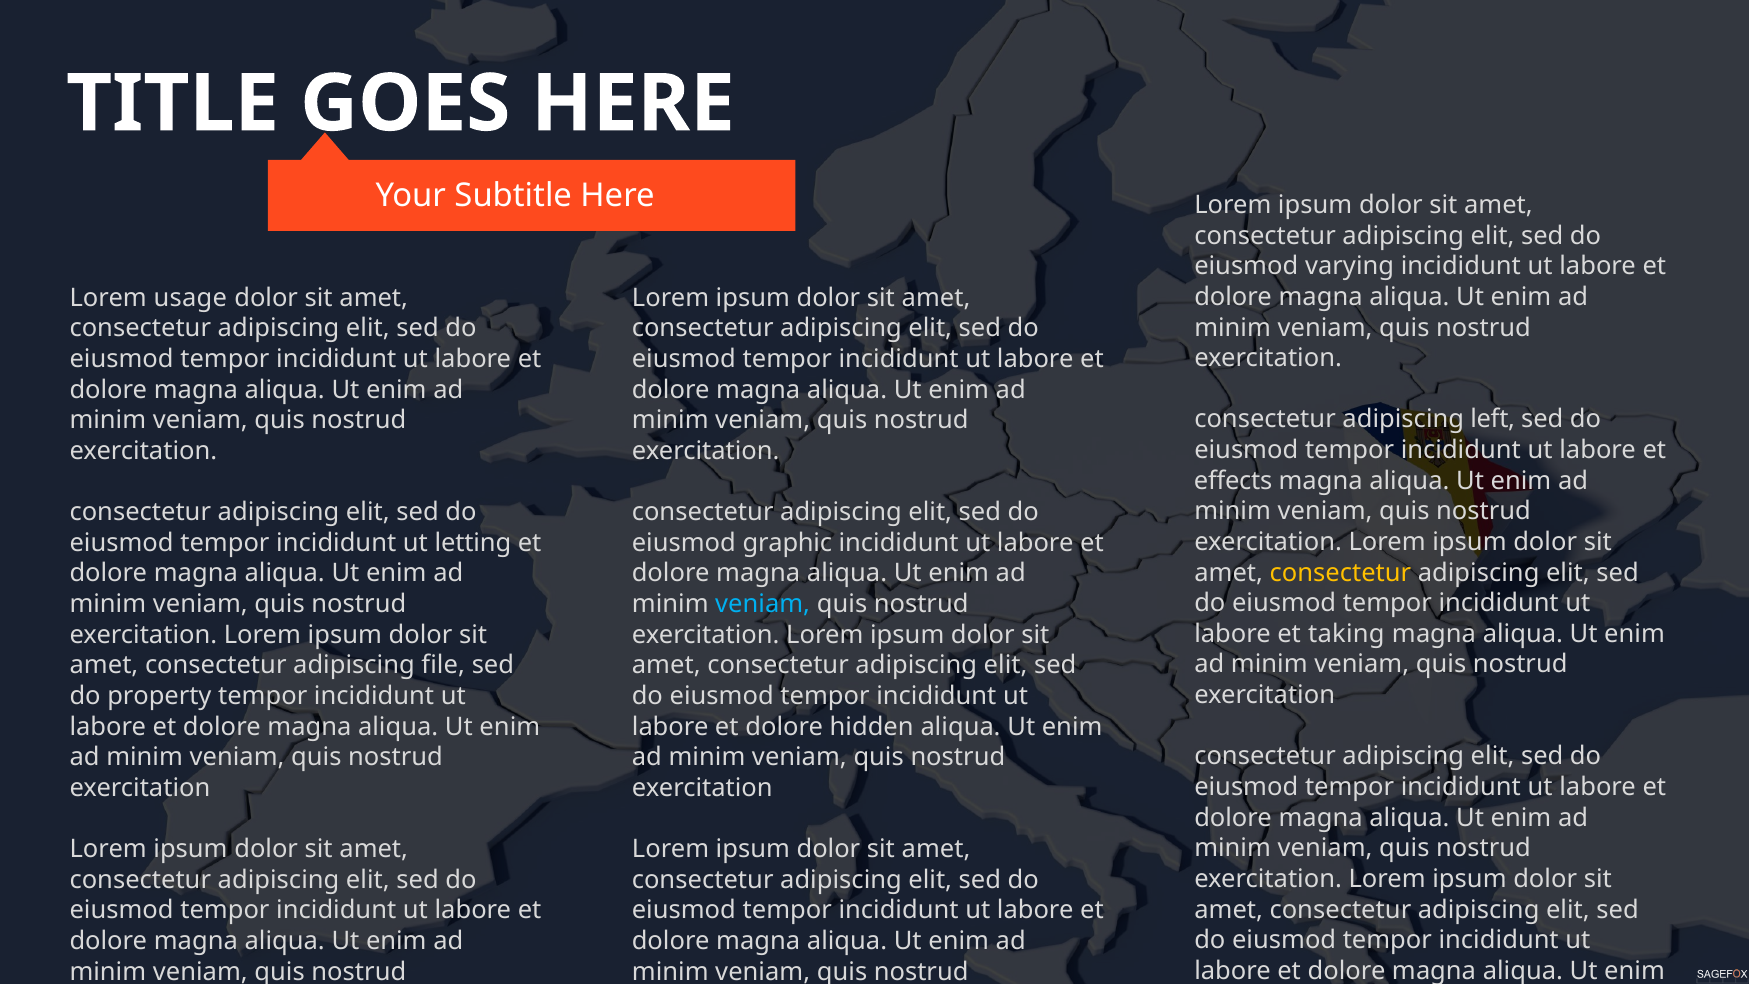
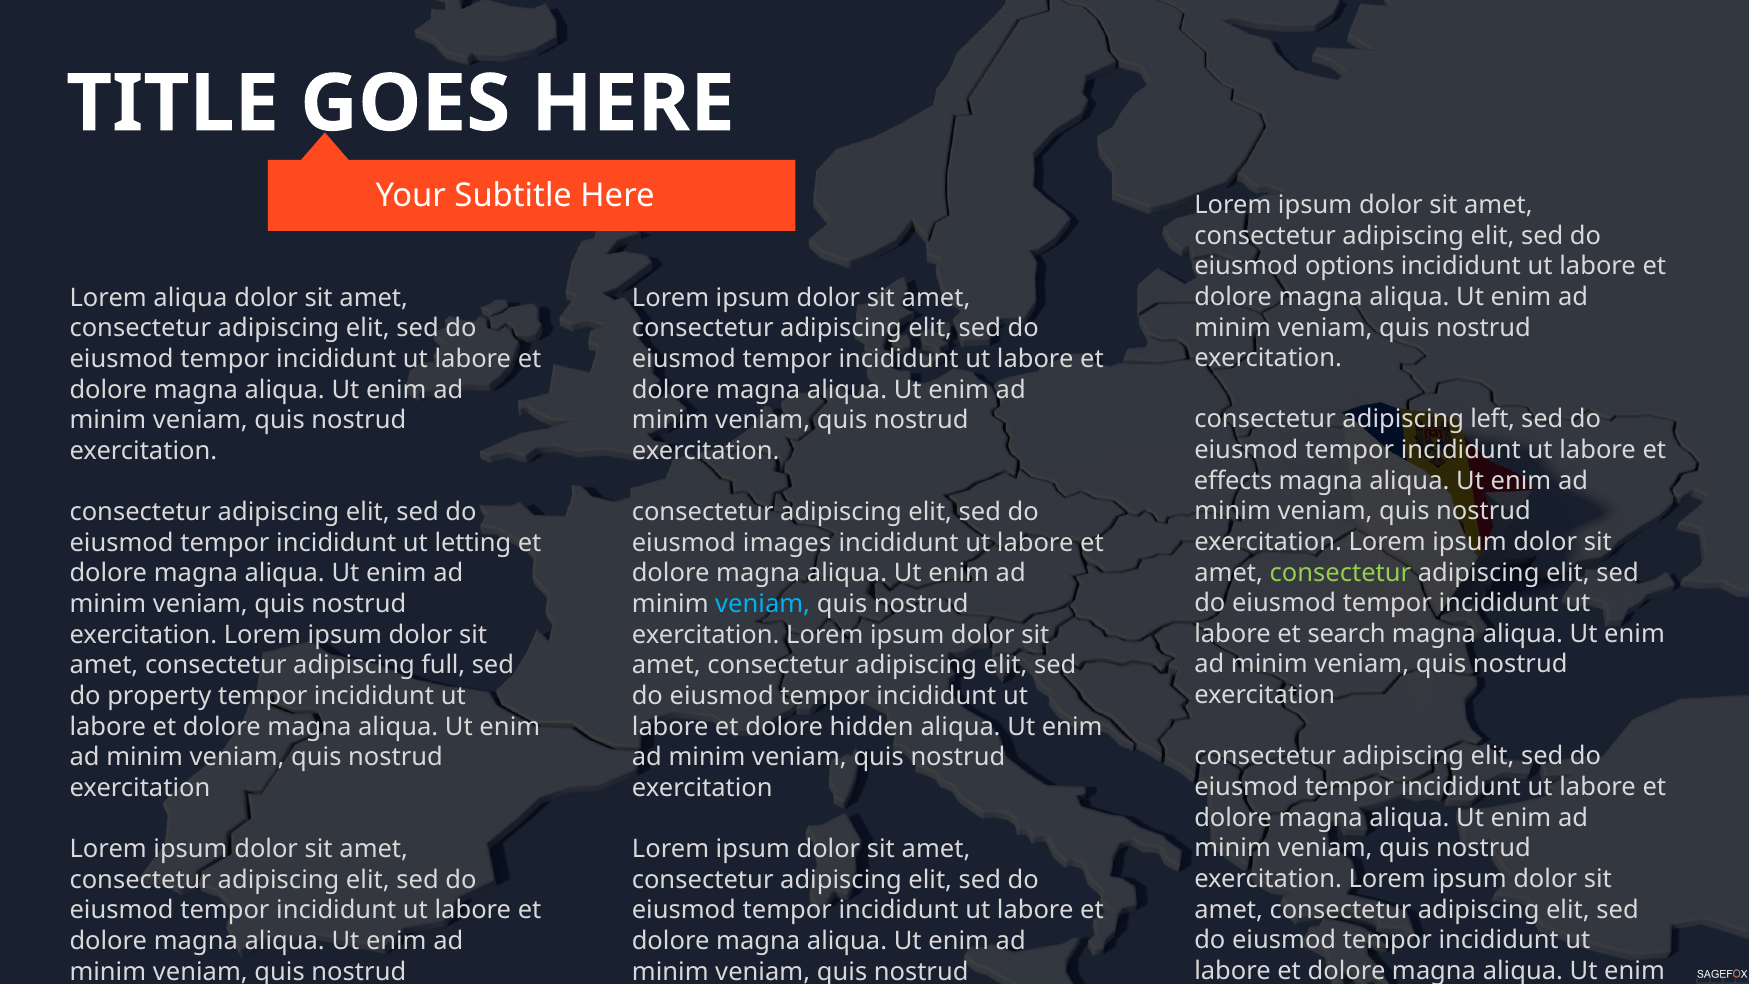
varying: varying -> options
Lorem usage: usage -> aliqua
graphic: graphic -> images
consectetur at (1340, 573) colour: yellow -> light green
taking: taking -> search
file: file -> full
